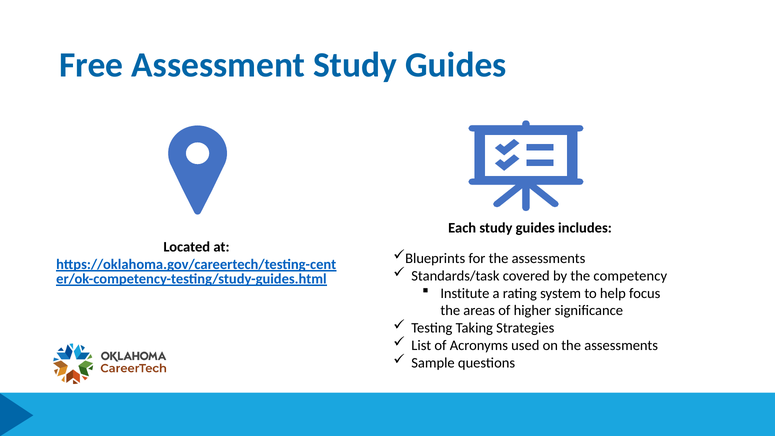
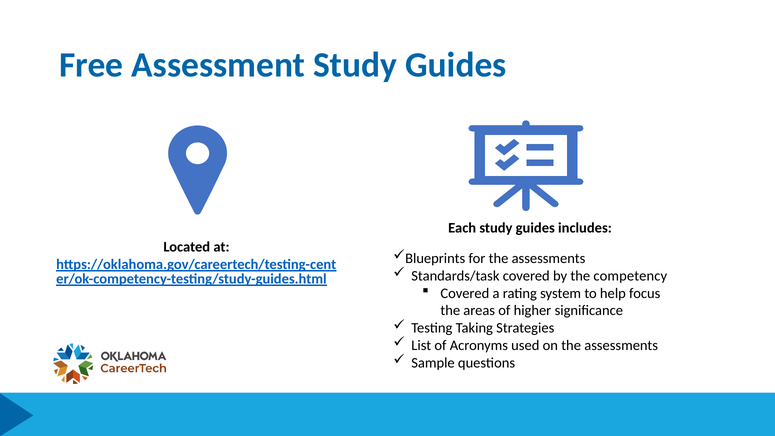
Institute at (465, 293): Institute -> Covered
